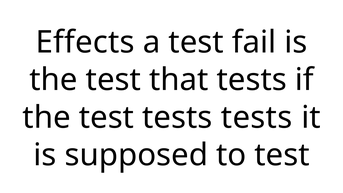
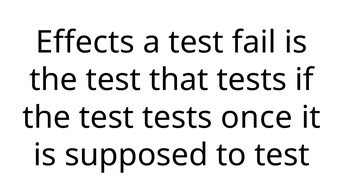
tests tests: tests -> once
